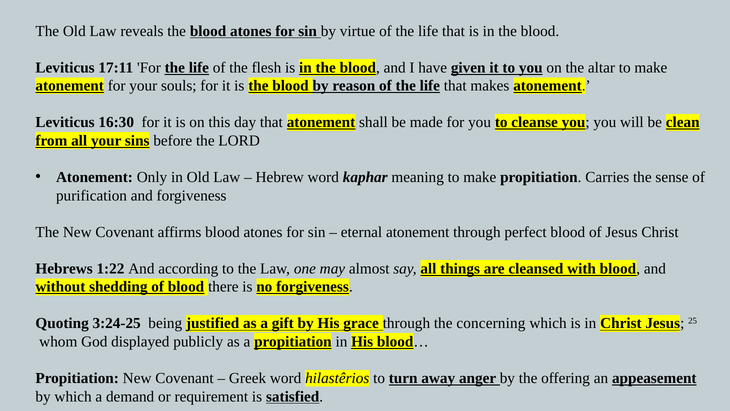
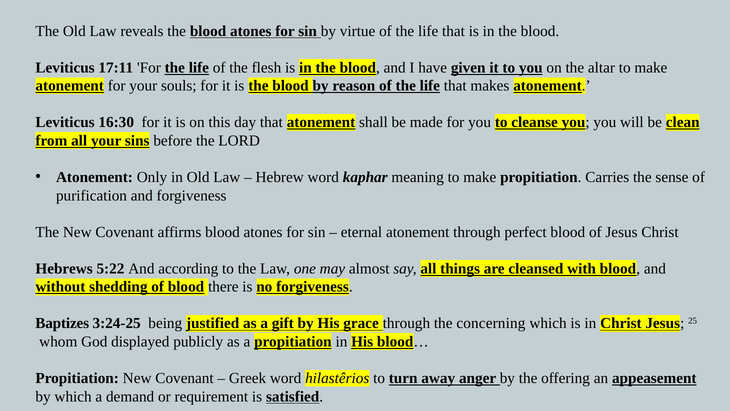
1:22: 1:22 -> 5:22
Quoting: Quoting -> Baptizes
